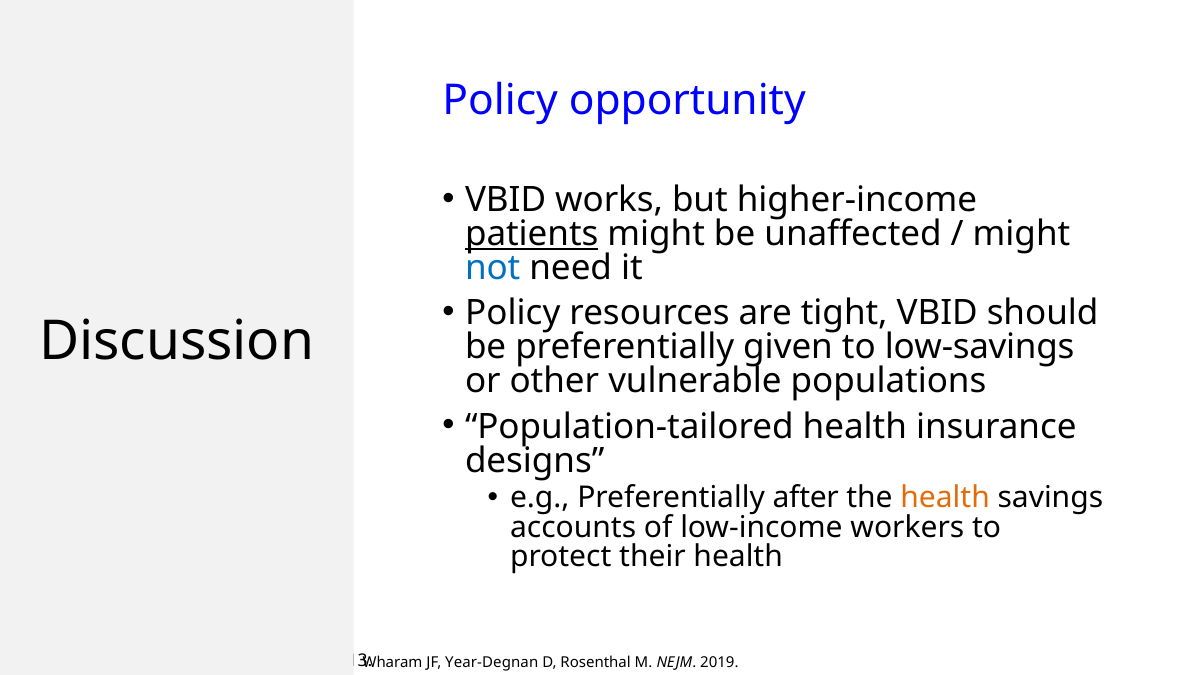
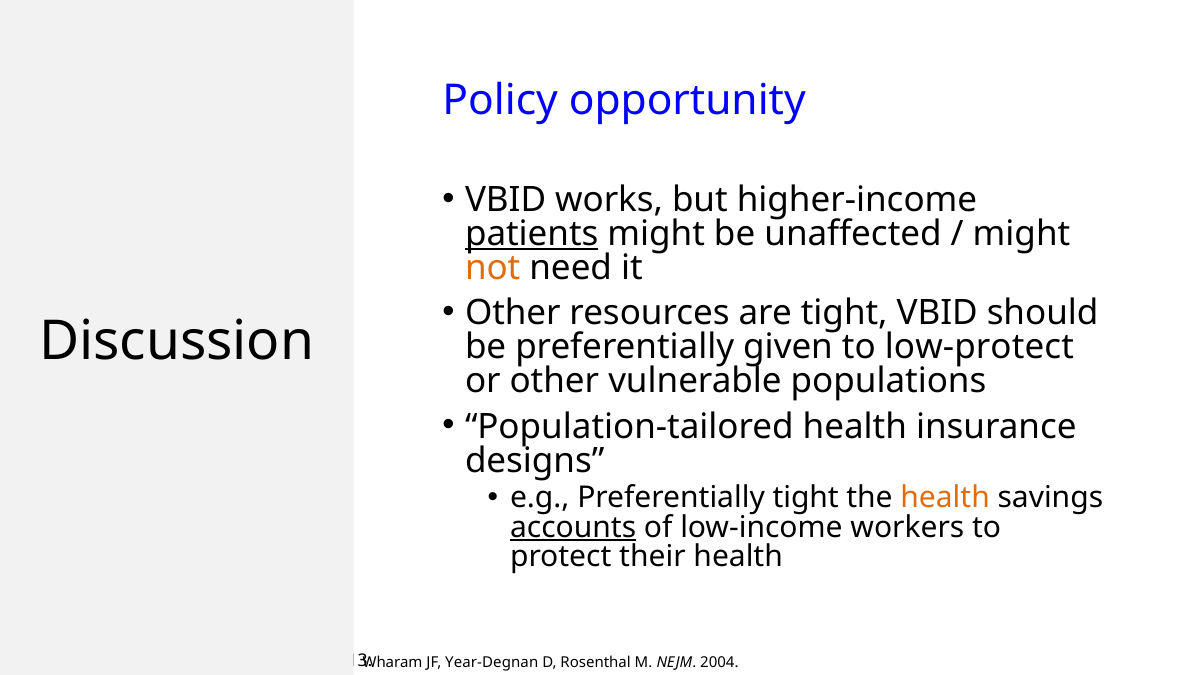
not colour: blue -> orange
Policy at (513, 314): Policy -> Other
low-savings: low-savings -> low-protect
Preferentially after: after -> tight
accounts underline: none -> present
2019: 2019 -> 2004
